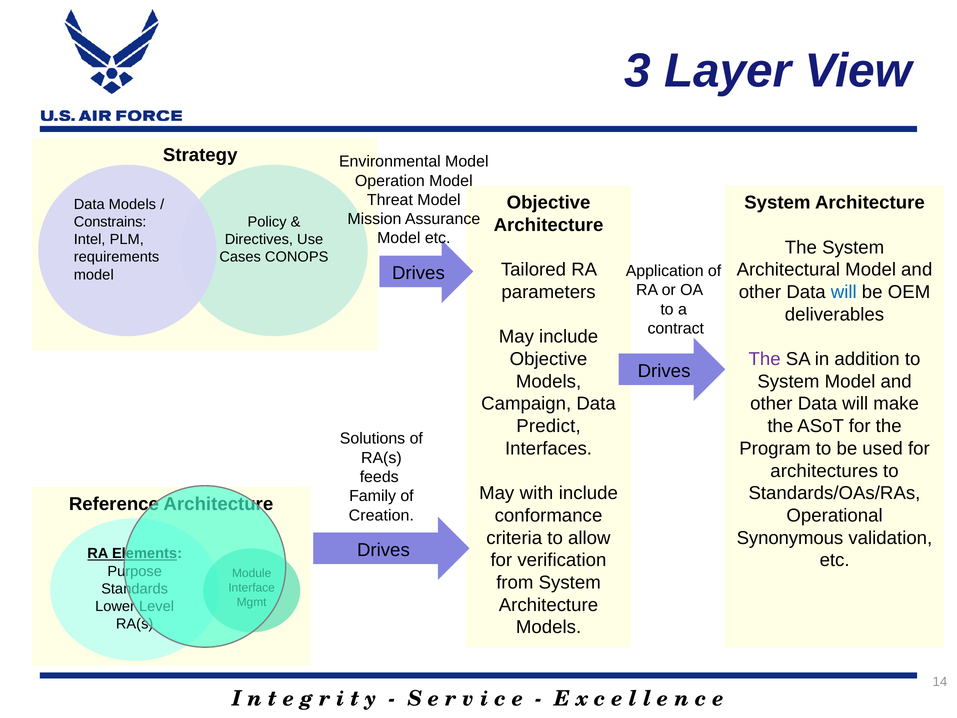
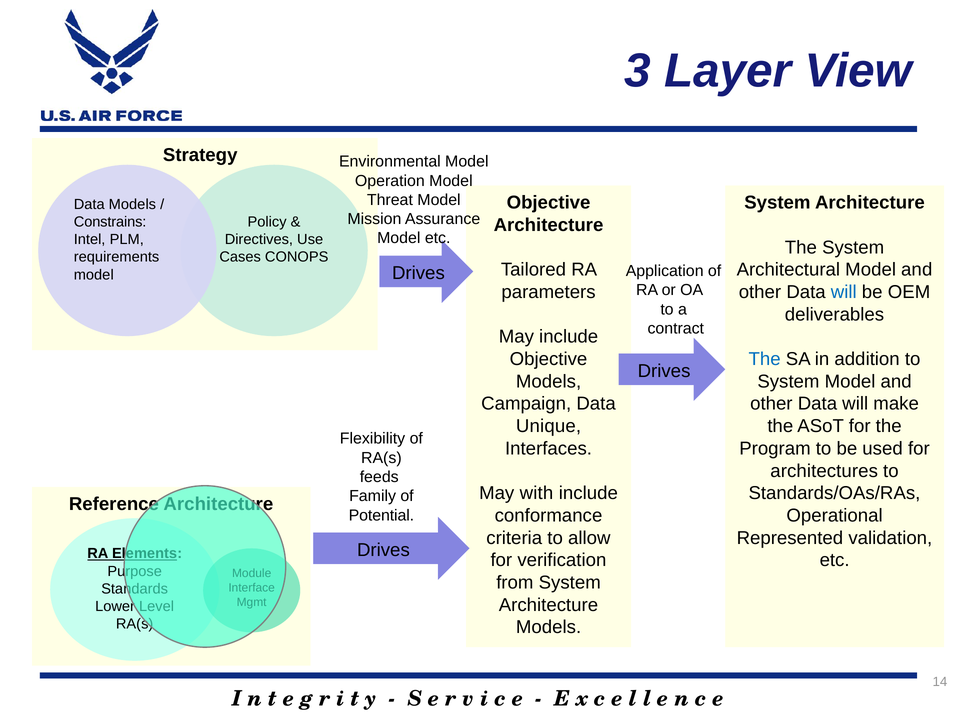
The at (765, 359) colour: purple -> blue
Predict: Predict -> Unique
Solutions: Solutions -> Flexibility
Creation: Creation -> Potential
Synonymous: Synonymous -> Represented
